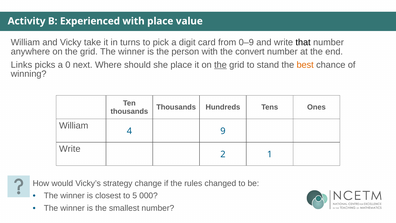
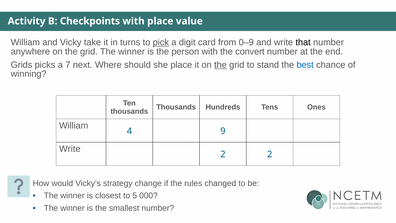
Experienced: Experienced -> Checkpoints
pick underline: none -> present
Links: Links -> Grids
0: 0 -> 7
best colour: orange -> blue
2 1: 1 -> 2
